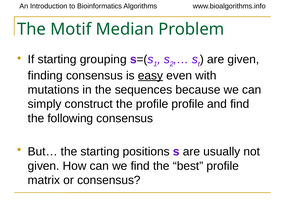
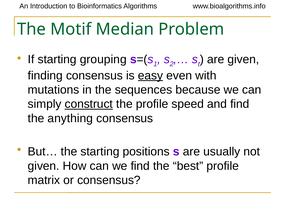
construct underline: none -> present
profile profile: profile -> speed
following: following -> anything
